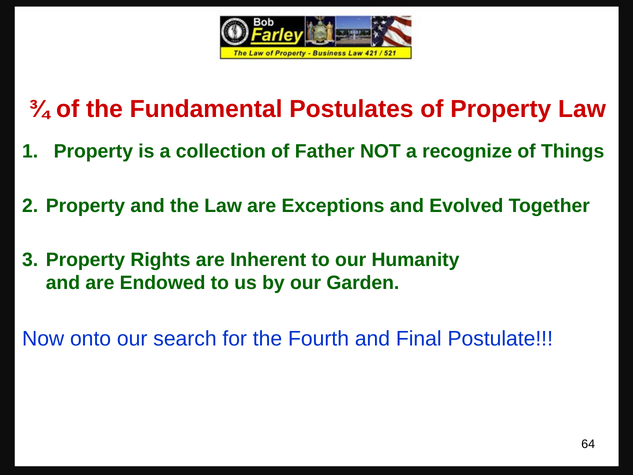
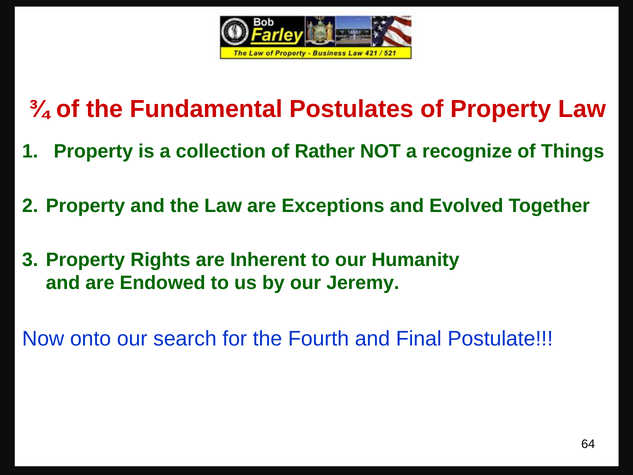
Father: Father -> Rather
Garden: Garden -> Jeremy
